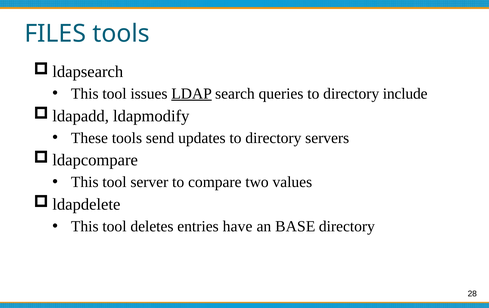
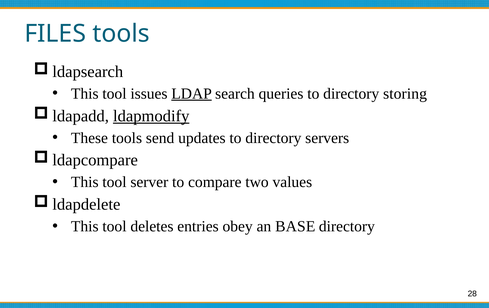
include: include -> storing
ldapmodify underline: none -> present
have: have -> obey
